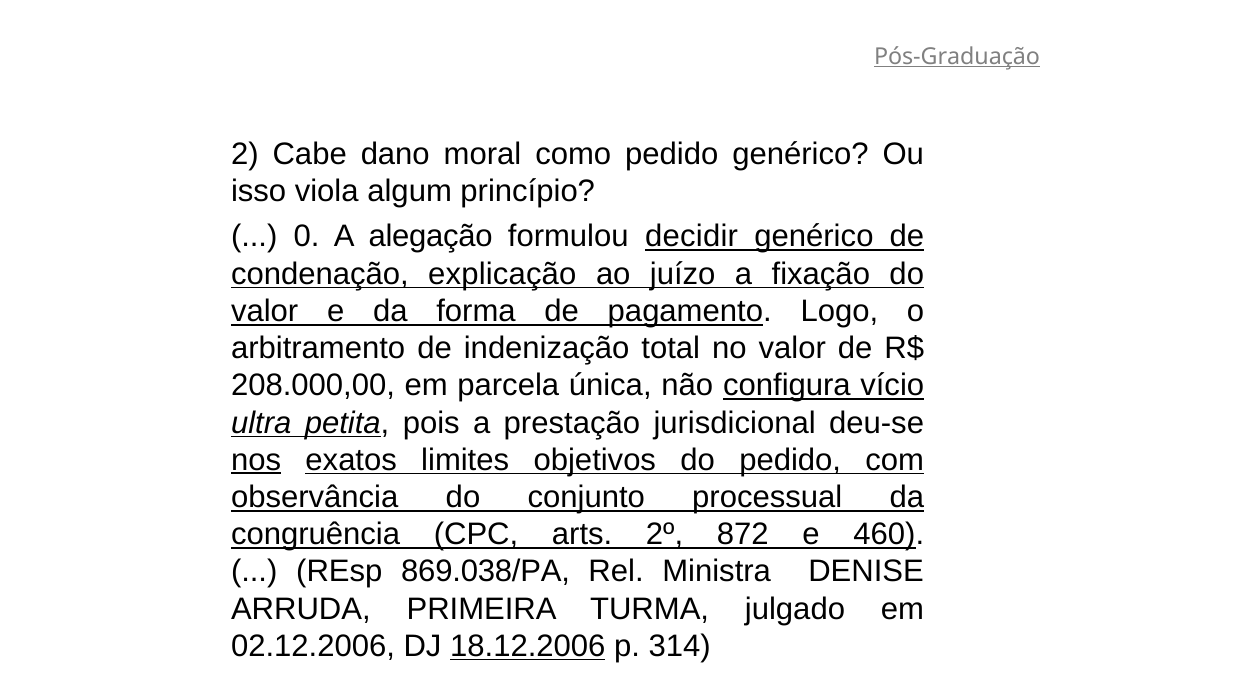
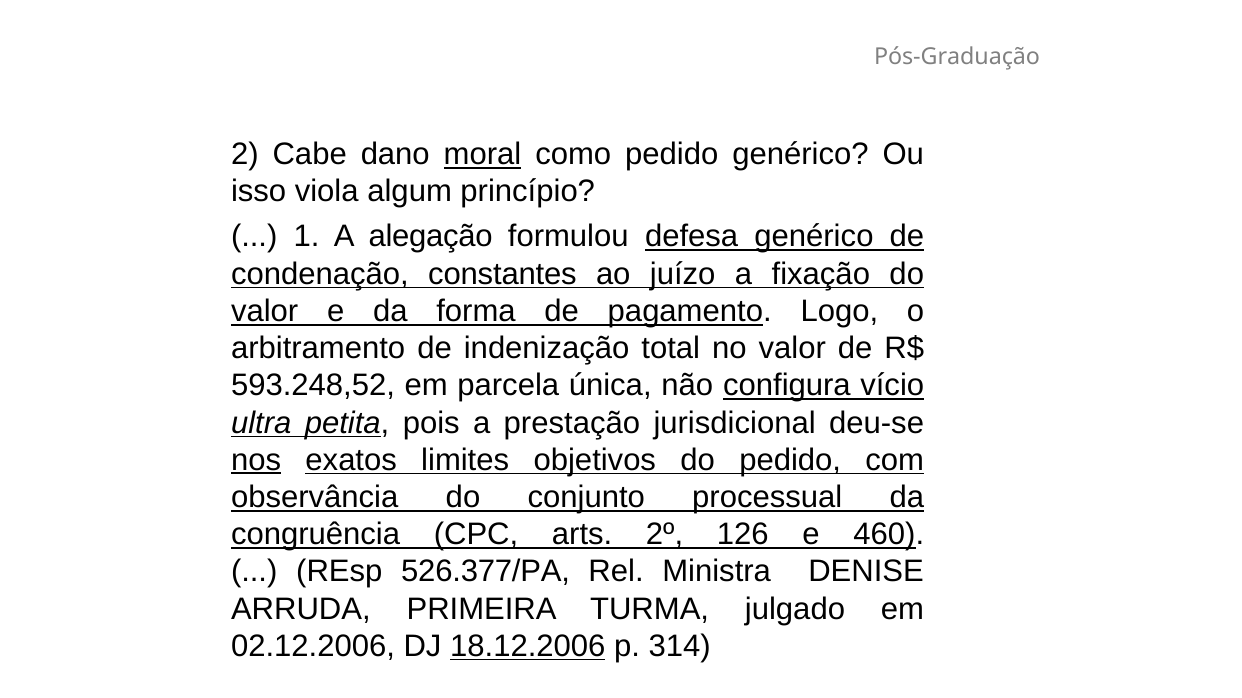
Pós-Graduação underline: present -> none
moral underline: none -> present
0: 0 -> 1
decidir: decidir -> defesa
explicação: explicação -> constantes
208.000,00: 208.000,00 -> 593.248,52
872: 872 -> 126
869.038/PA: 869.038/PA -> 526.377/PA
